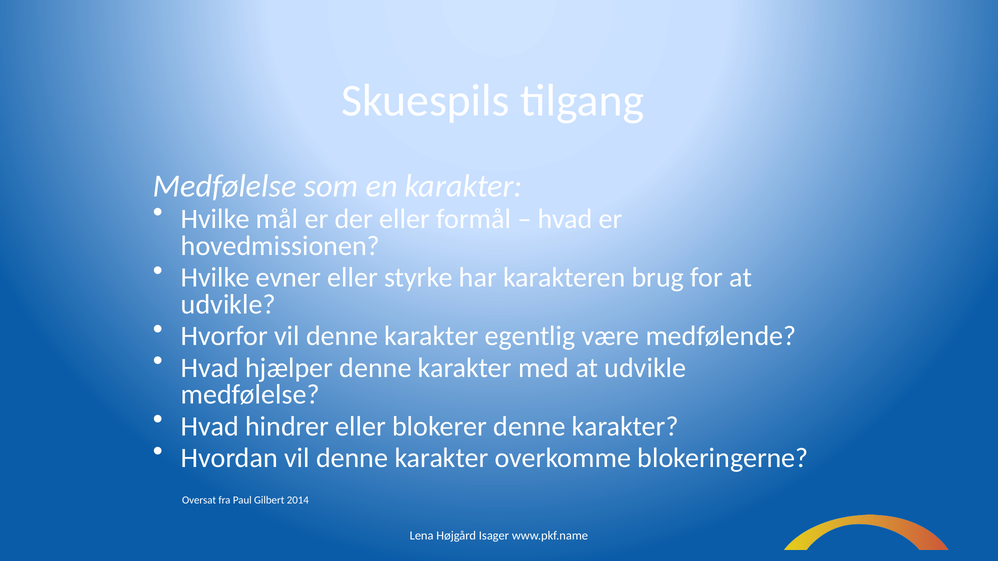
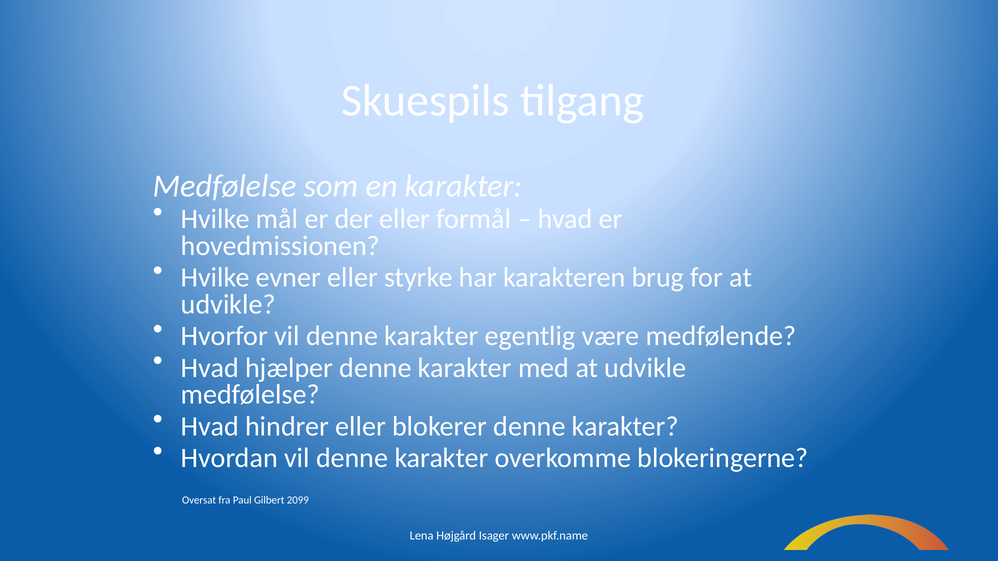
2014: 2014 -> 2099
